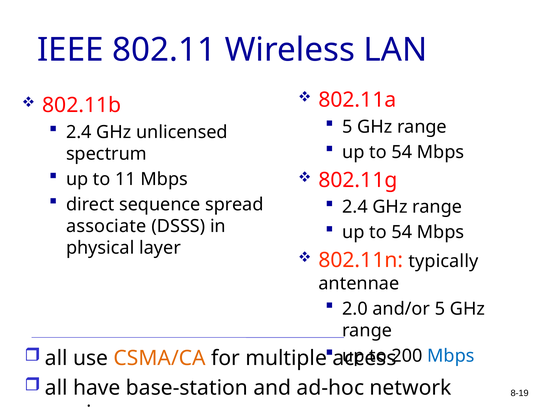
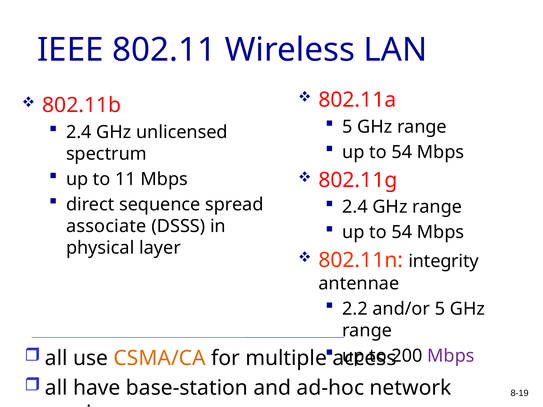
typically: typically -> integrity
2.0: 2.0 -> 2.2
Mbps at (451, 356) colour: blue -> purple
